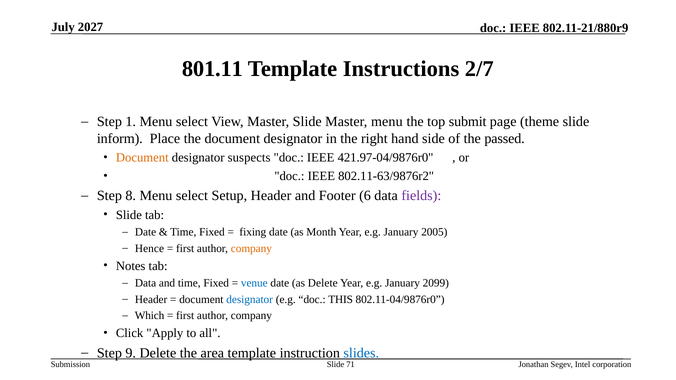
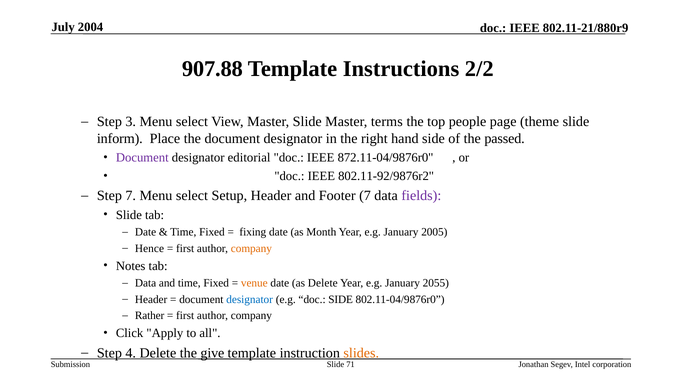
2027: 2027 -> 2004
801.11: 801.11 -> 907.88
2/7: 2/7 -> 2/2
1: 1 -> 3
Master menu: menu -> terms
submit: submit -> people
Document at (142, 158) colour: orange -> purple
suspects: suspects -> editorial
421.97-04/9876r0: 421.97-04/9876r0 -> 872.11-04/9876r0
802.11-63/9876r2: 802.11-63/9876r2 -> 802.11-92/9876r2
Step 8: 8 -> 7
Footer 6: 6 -> 7
venue colour: blue -> orange
2099: 2099 -> 2055
doc THIS: THIS -> SIDE
Which: Which -> Rather
9: 9 -> 4
area: area -> give
slides colour: blue -> orange
